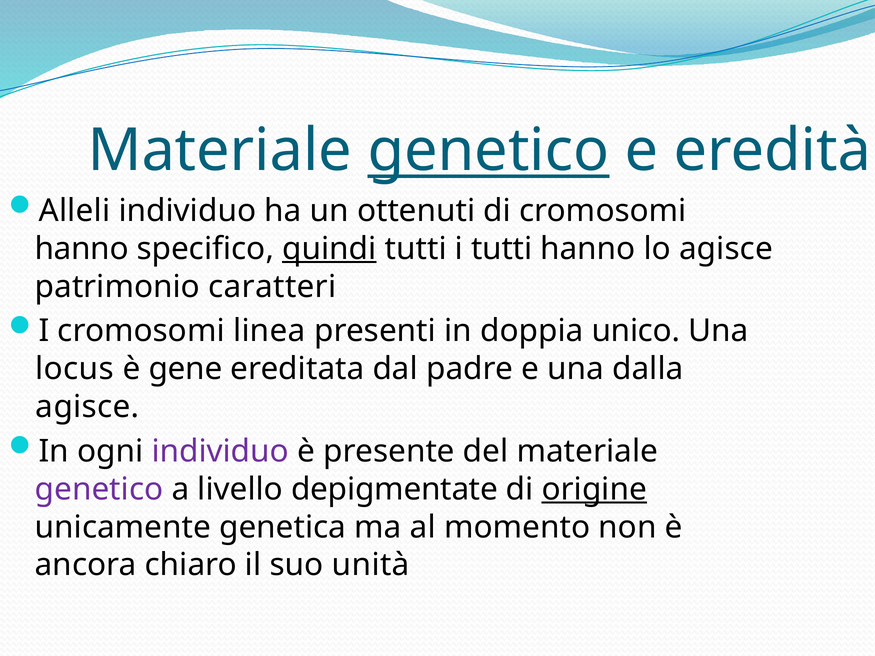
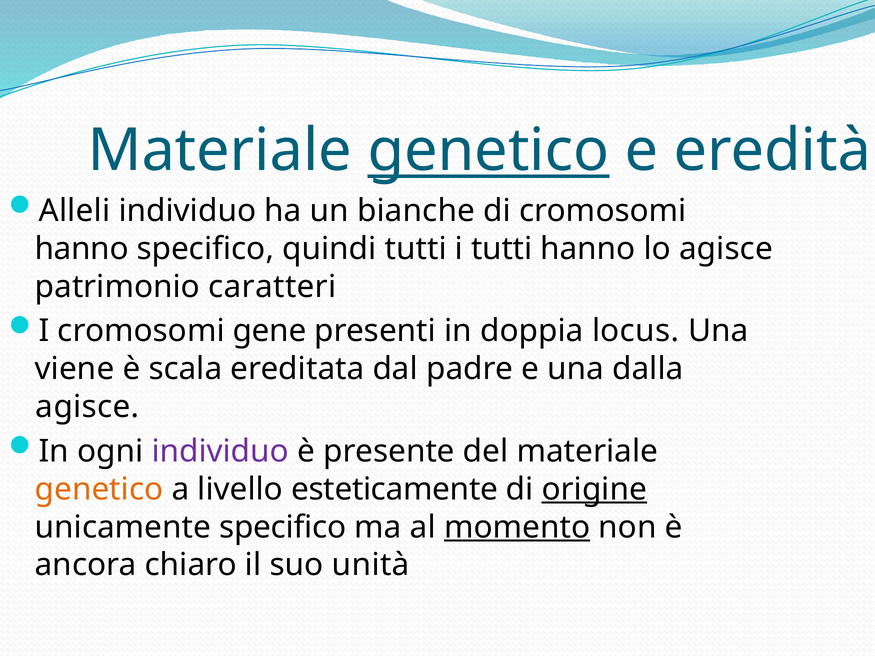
ottenuti: ottenuti -> bianche
quindi underline: present -> none
linea: linea -> gene
unico: unico -> locus
locus: locus -> viene
gene: gene -> scala
genetico at (99, 489) colour: purple -> orange
depigmentate: depigmentate -> esteticamente
unicamente genetica: genetica -> specifico
momento underline: none -> present
